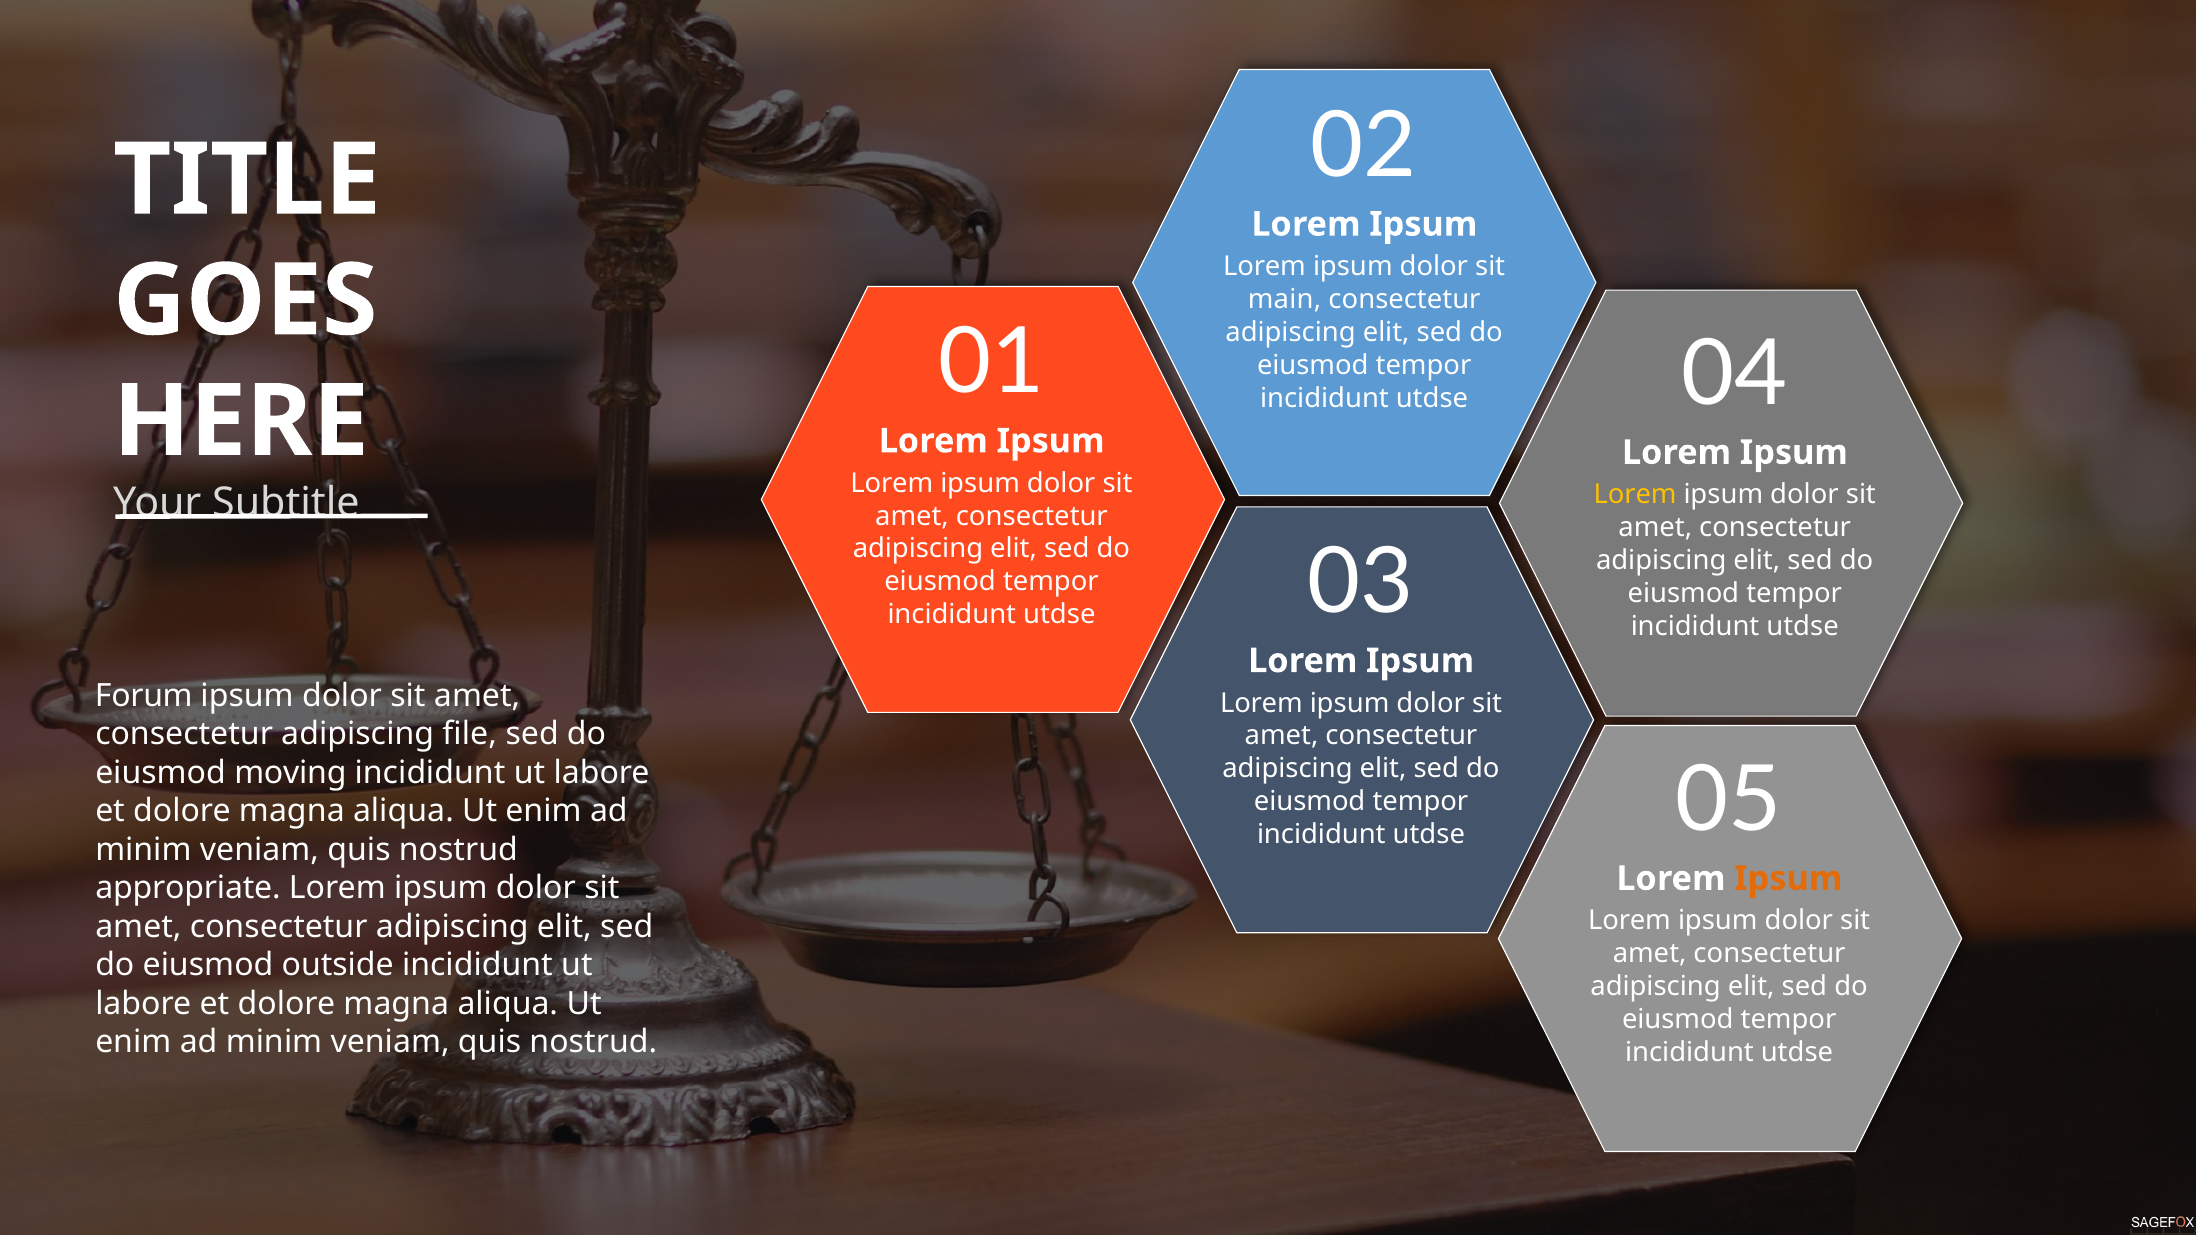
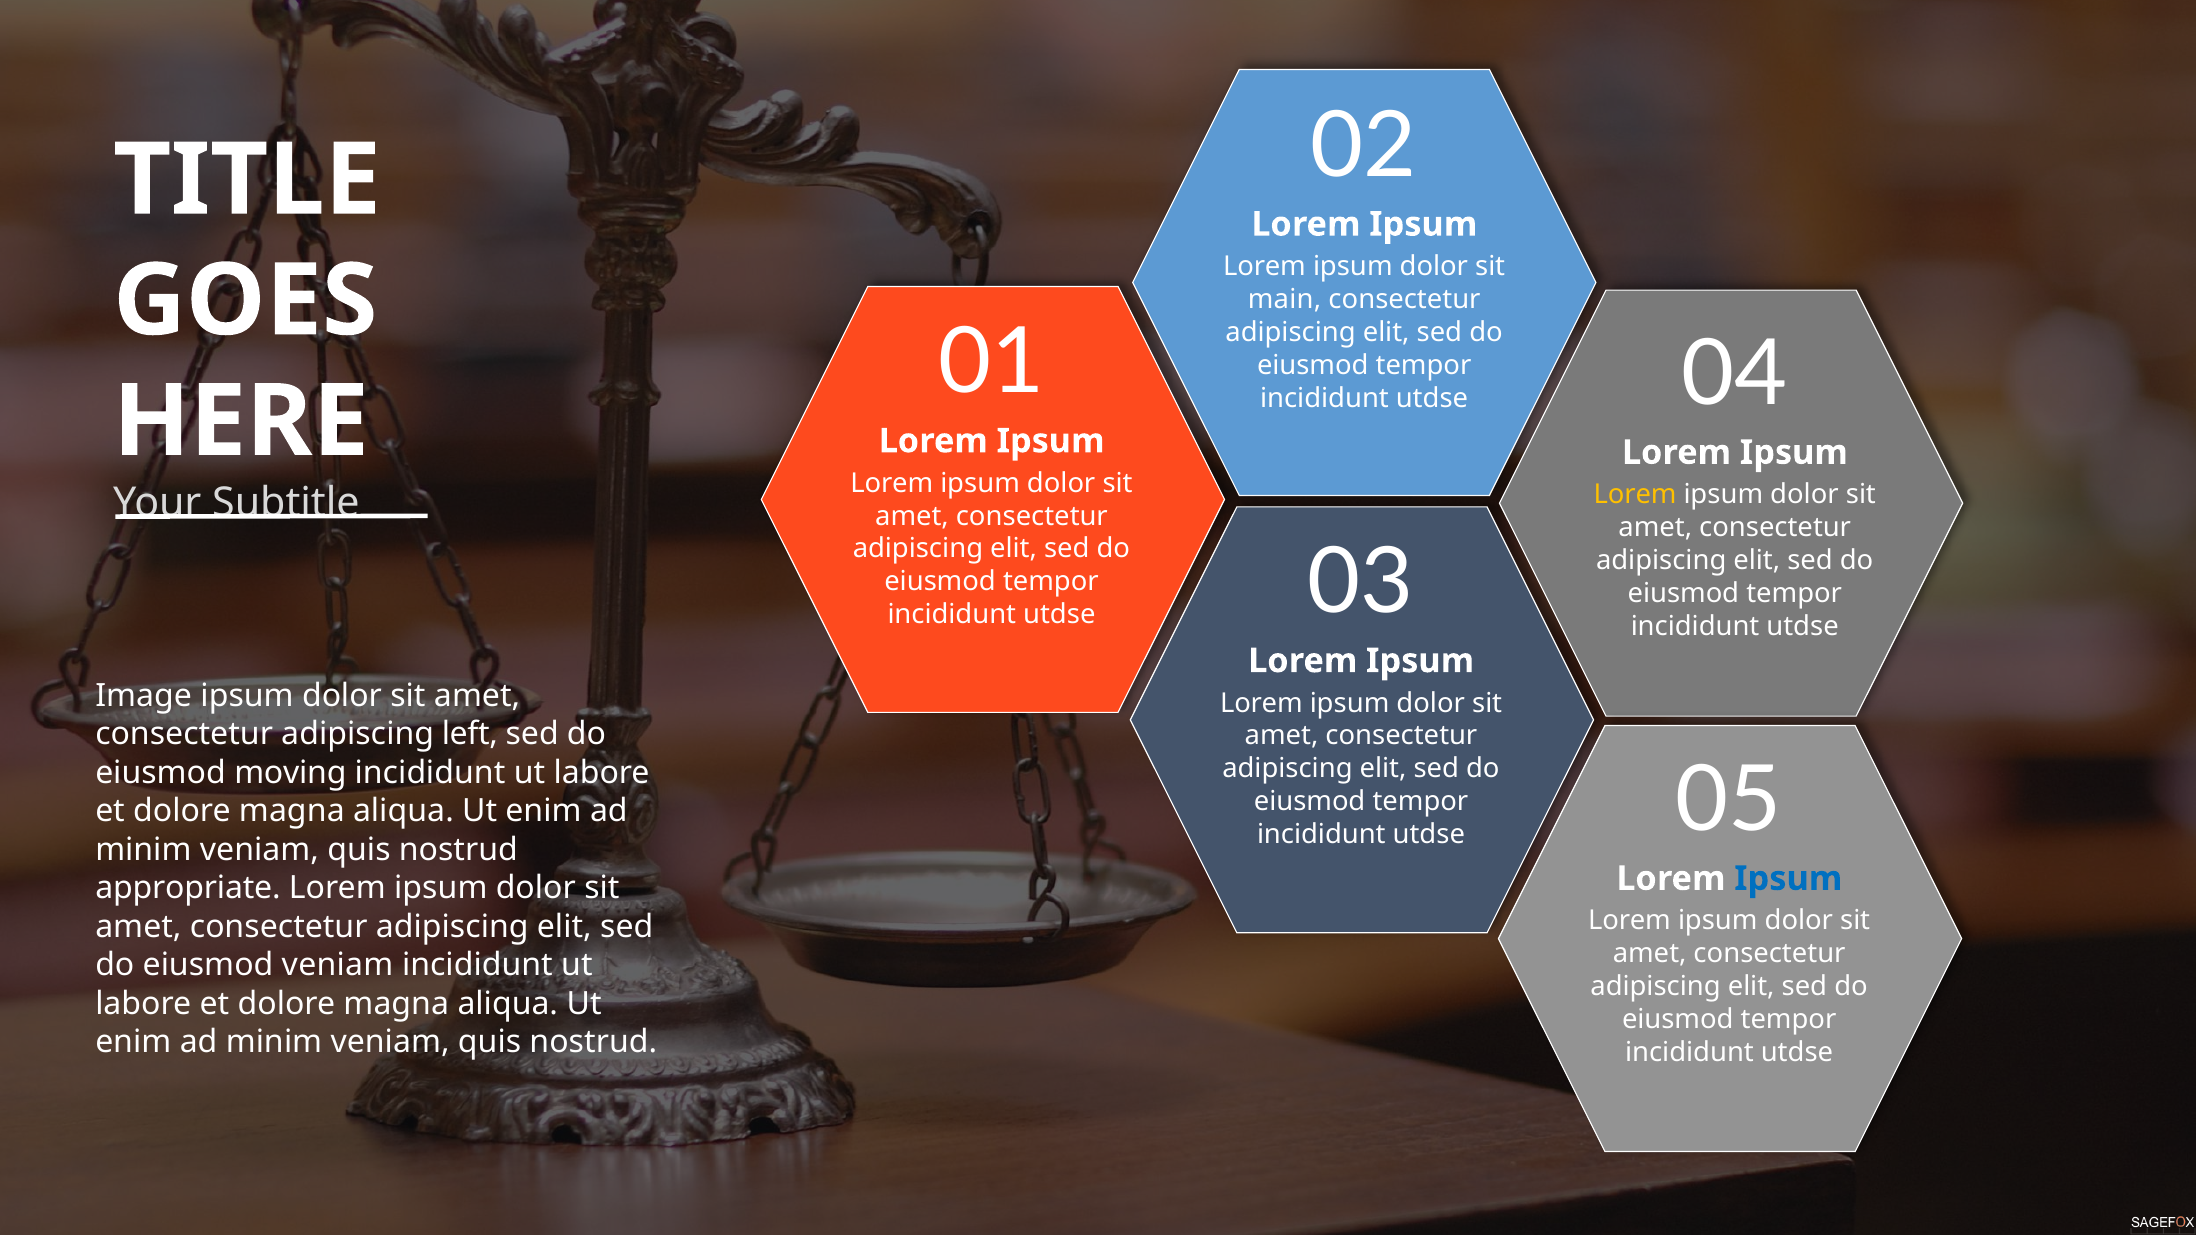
Forum: Forum -> Image
file: file -> left
Ipsum at (1788, 879) colour: orange -> blue
eiusmod outside: outside -> veniam
